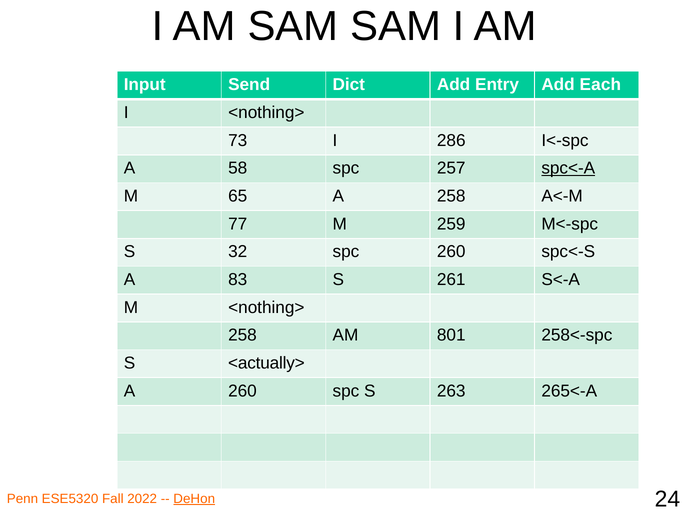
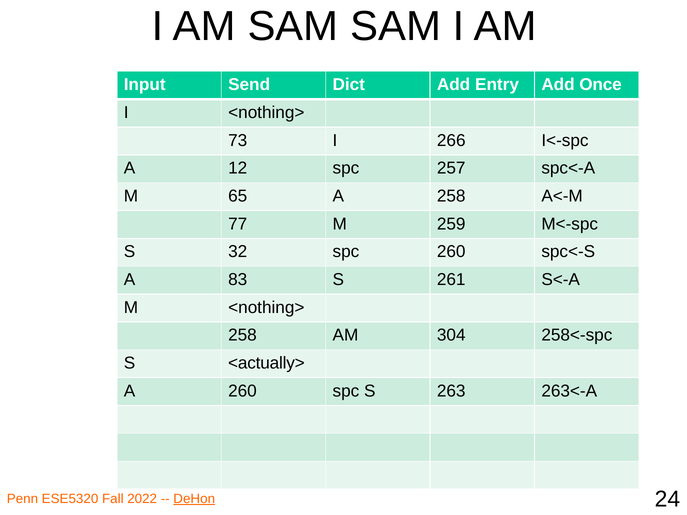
Each: Each -> Once
286: 286 -> 266
58: 58 -> 12
spc<-A underline: present -> none
801: 801 -> 304
265<-A: 265<-A -> 263<-A
